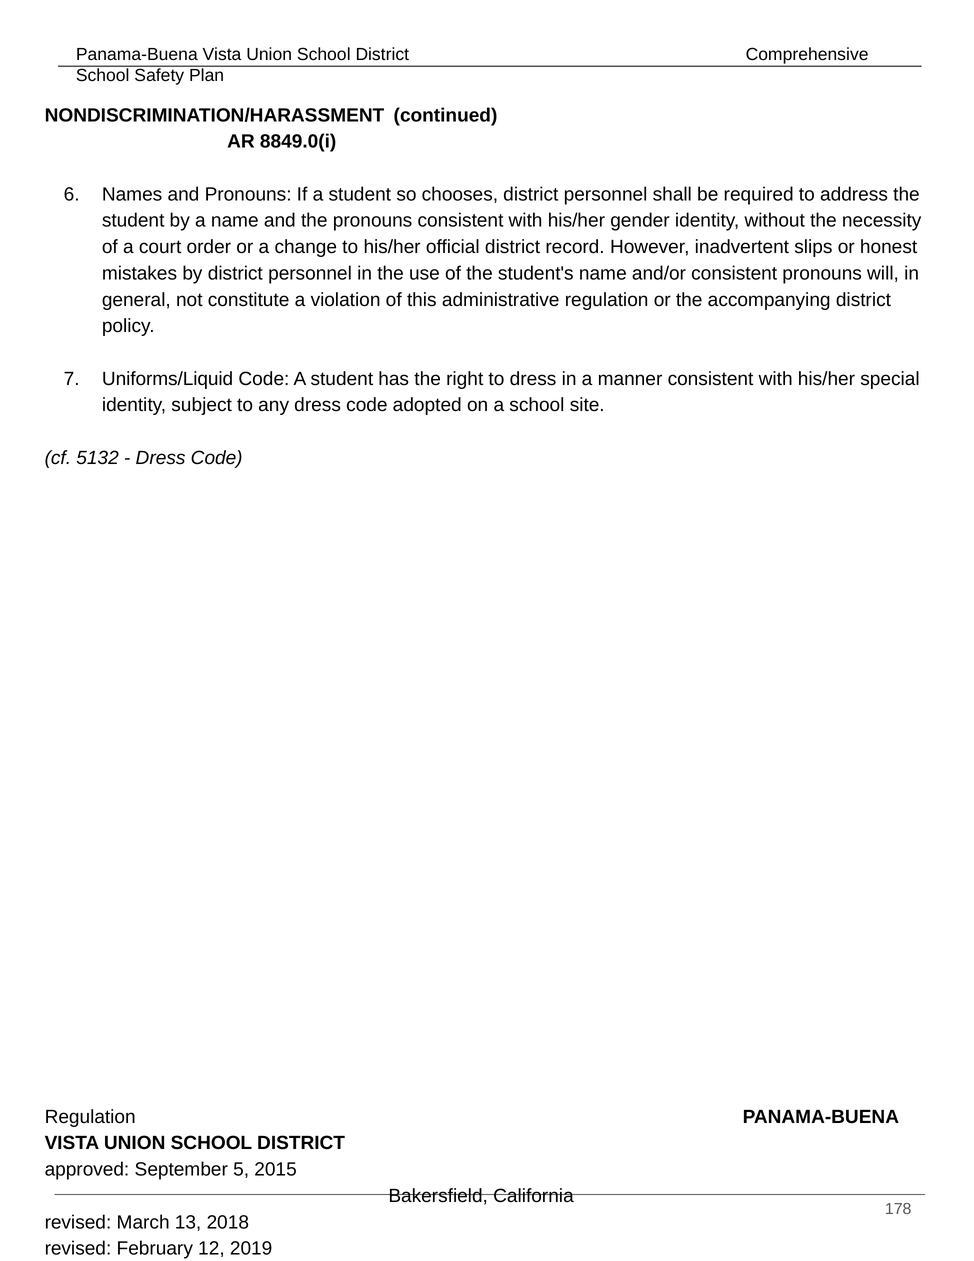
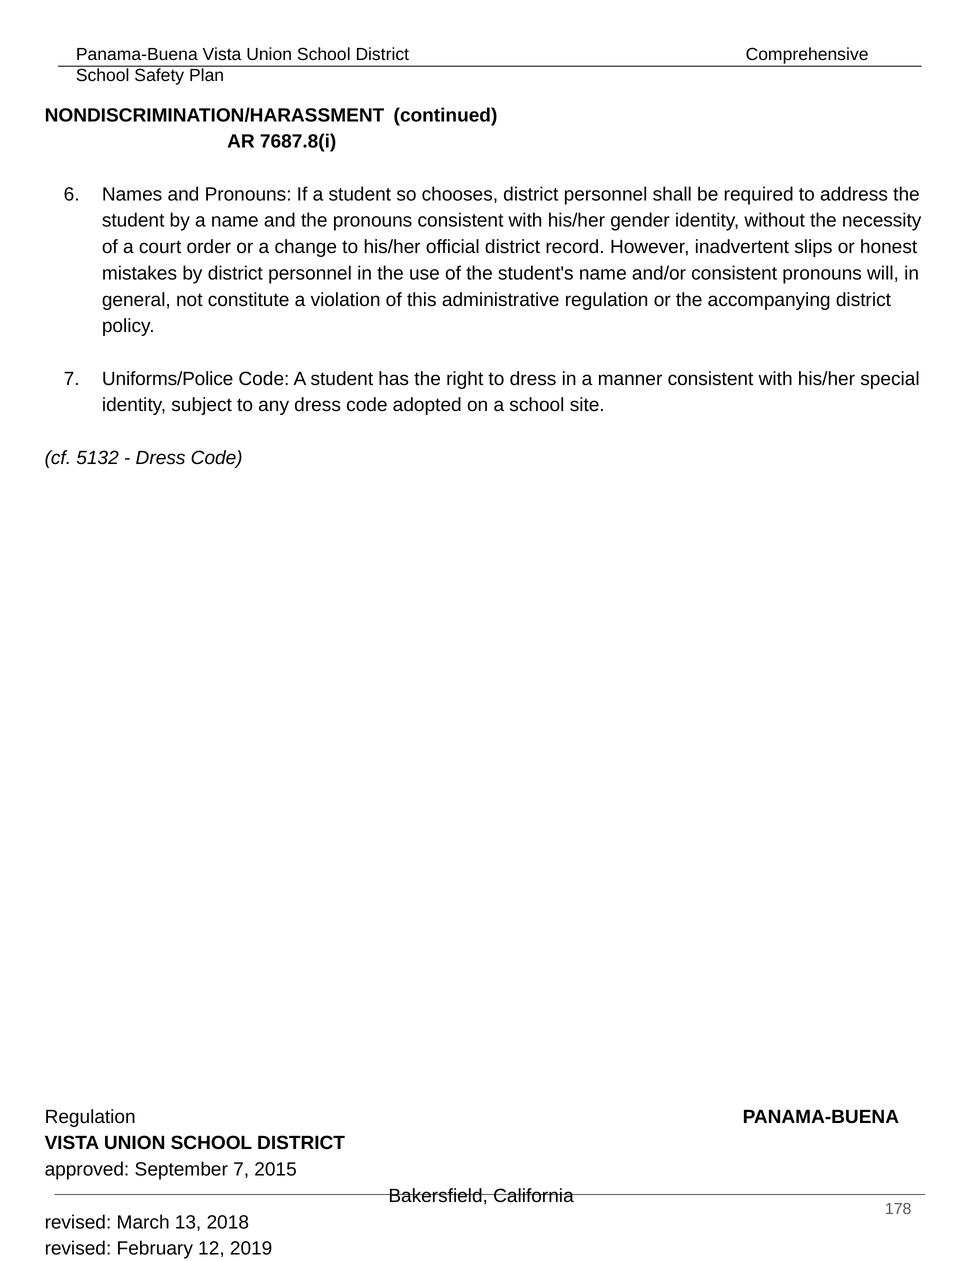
8849.0(i: 8849.0(i -> 7687.8(i
Uniforms/Liquid: Uniforms/Liquid -> Uniforms/Police
September 5: 5 -> 7
